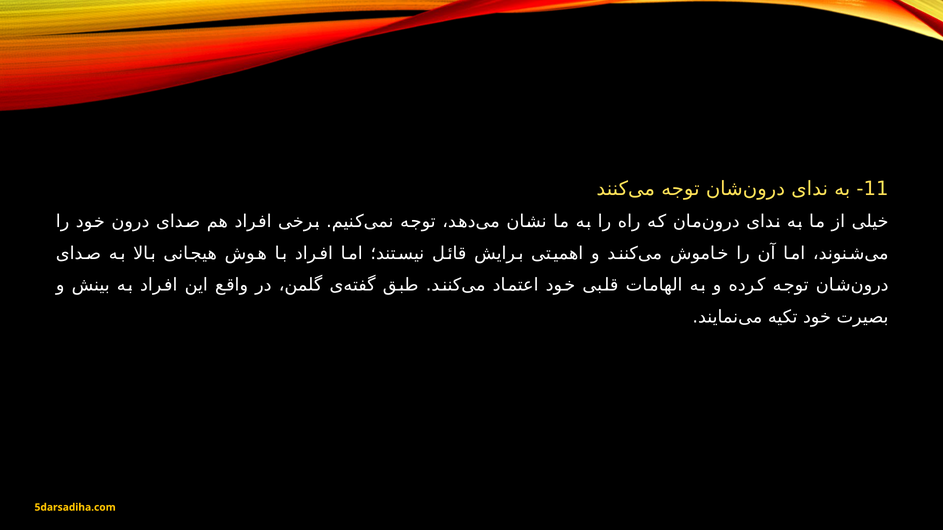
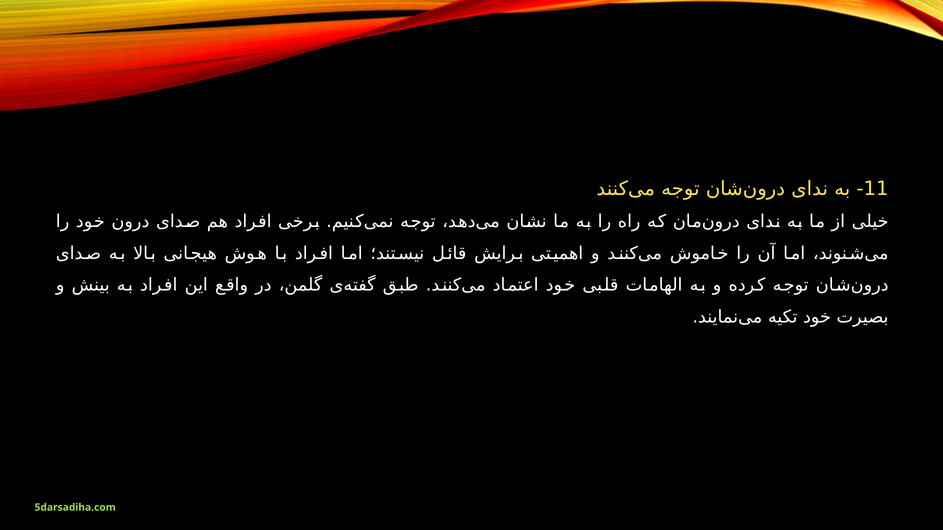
5darsadiha.com colour: yellow -> light green
